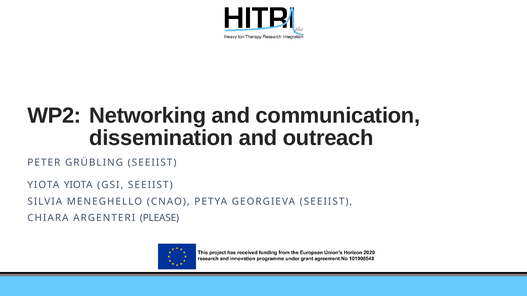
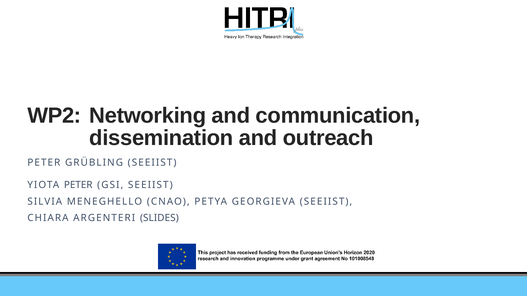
YIOTA YIOTA: YIOTA -> PETER
PLEASE: PLEASE -> SLIDES
